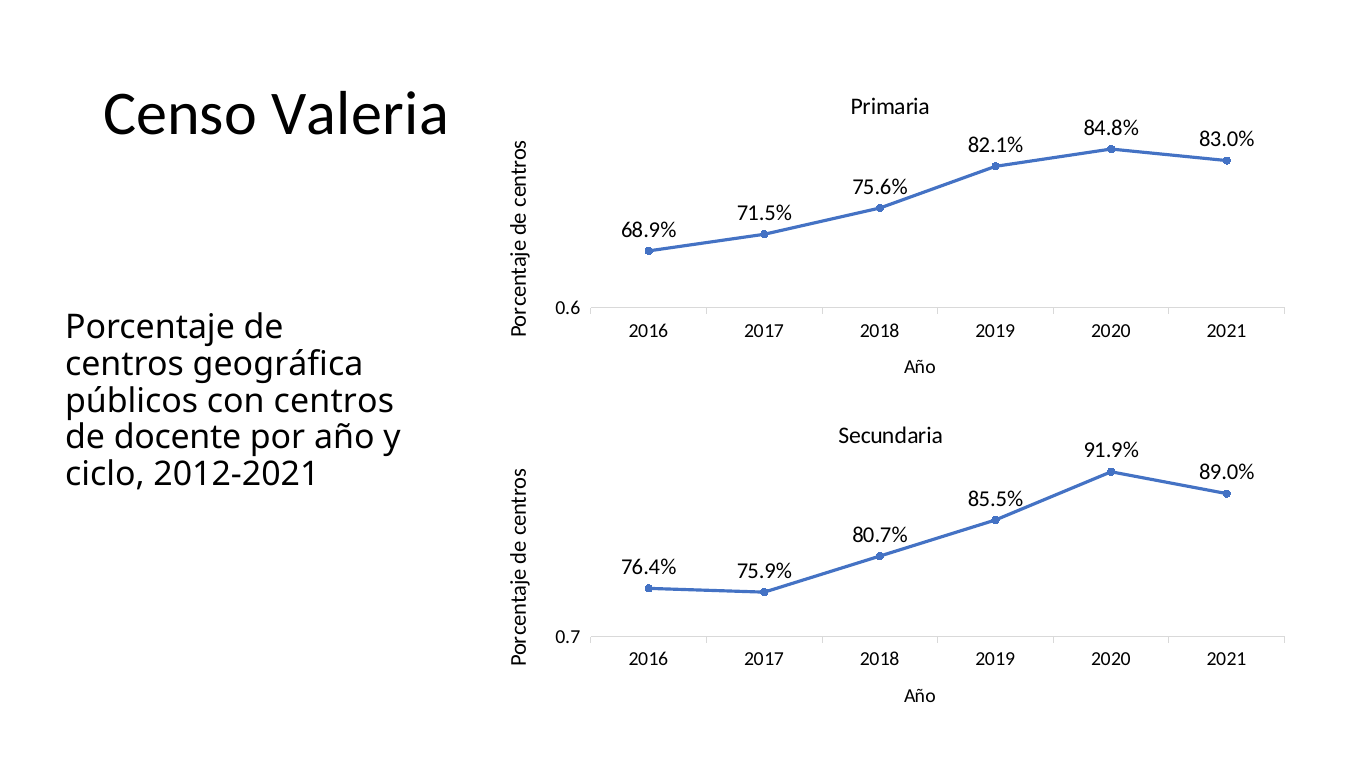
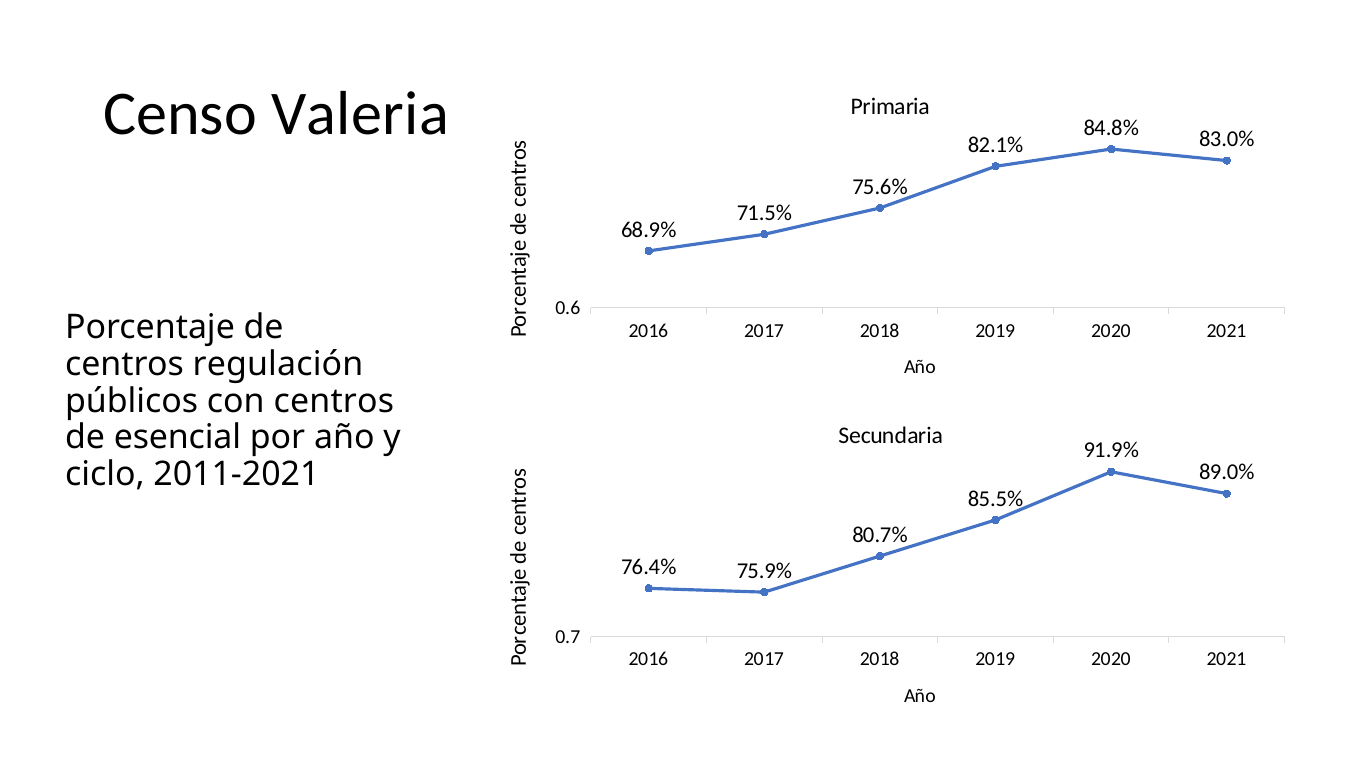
geográfica: geográfica -> regulación
docente: docente -> esencial
2012-2021: 2012-2021 -> 2011-2021
